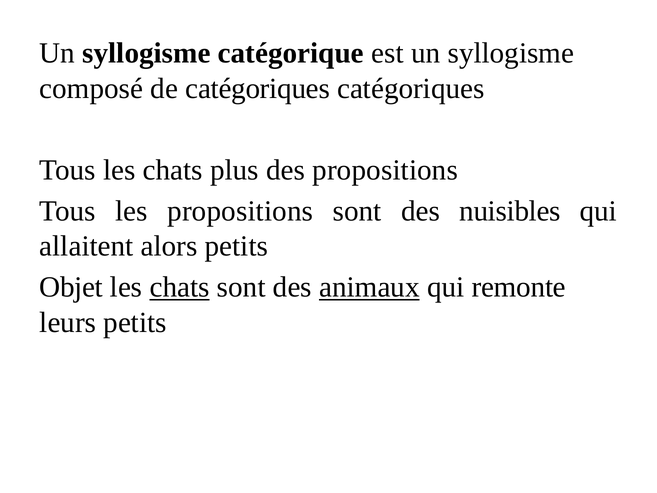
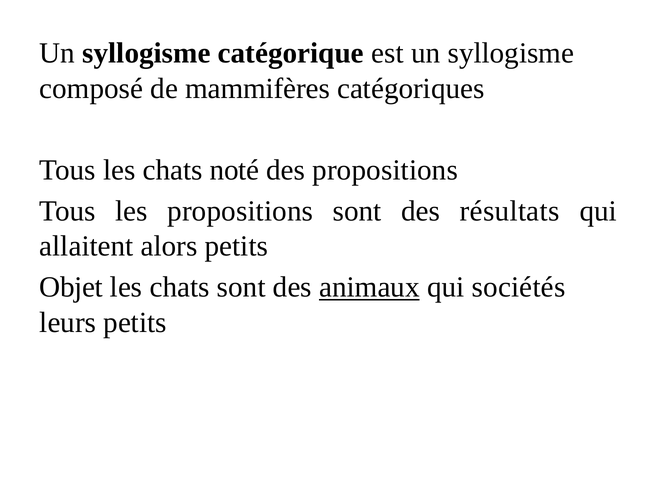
de catégoriques: catégoriques -> mammifères
plus: plus -> noté
nuisibles: nuisibles -> résultats
chats at (180, 287) underline: present -> none
remonte: remonte -> sociétés
